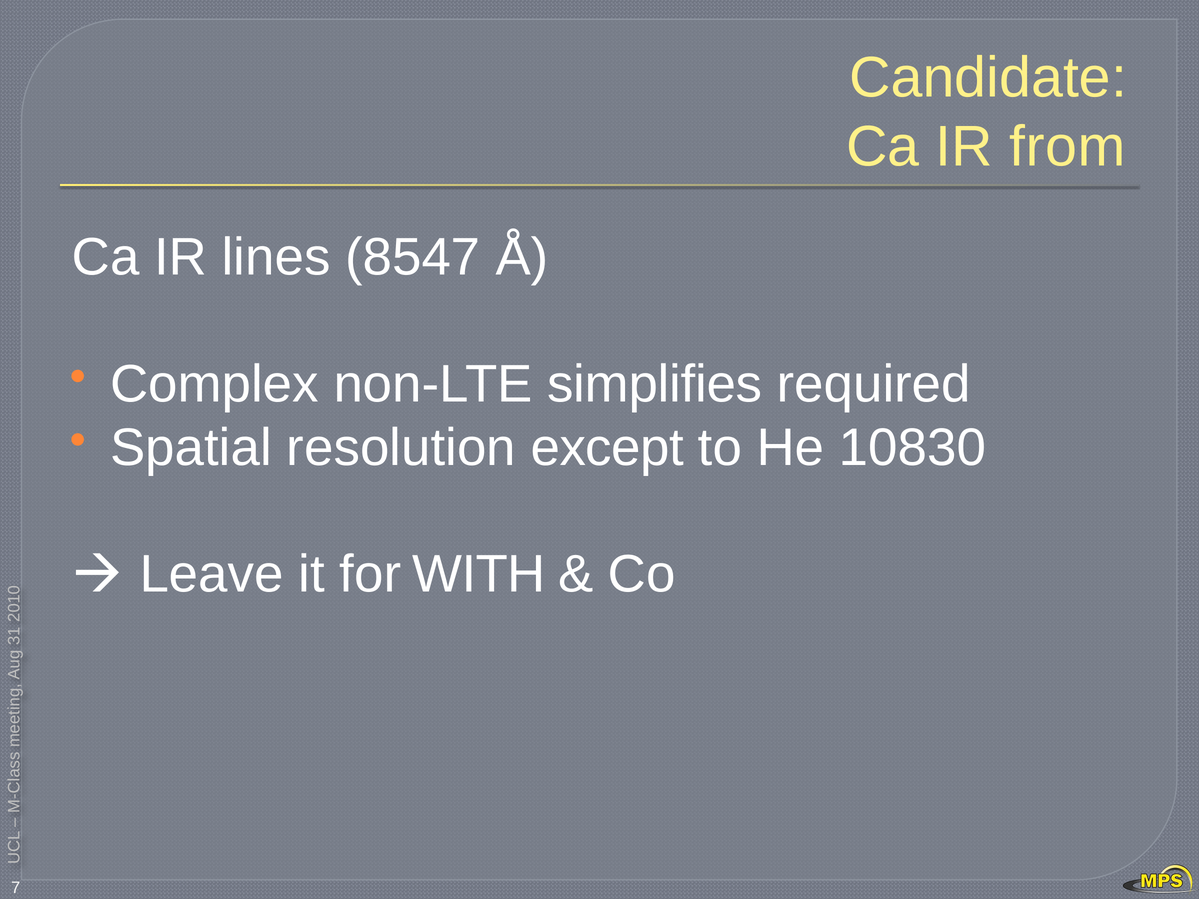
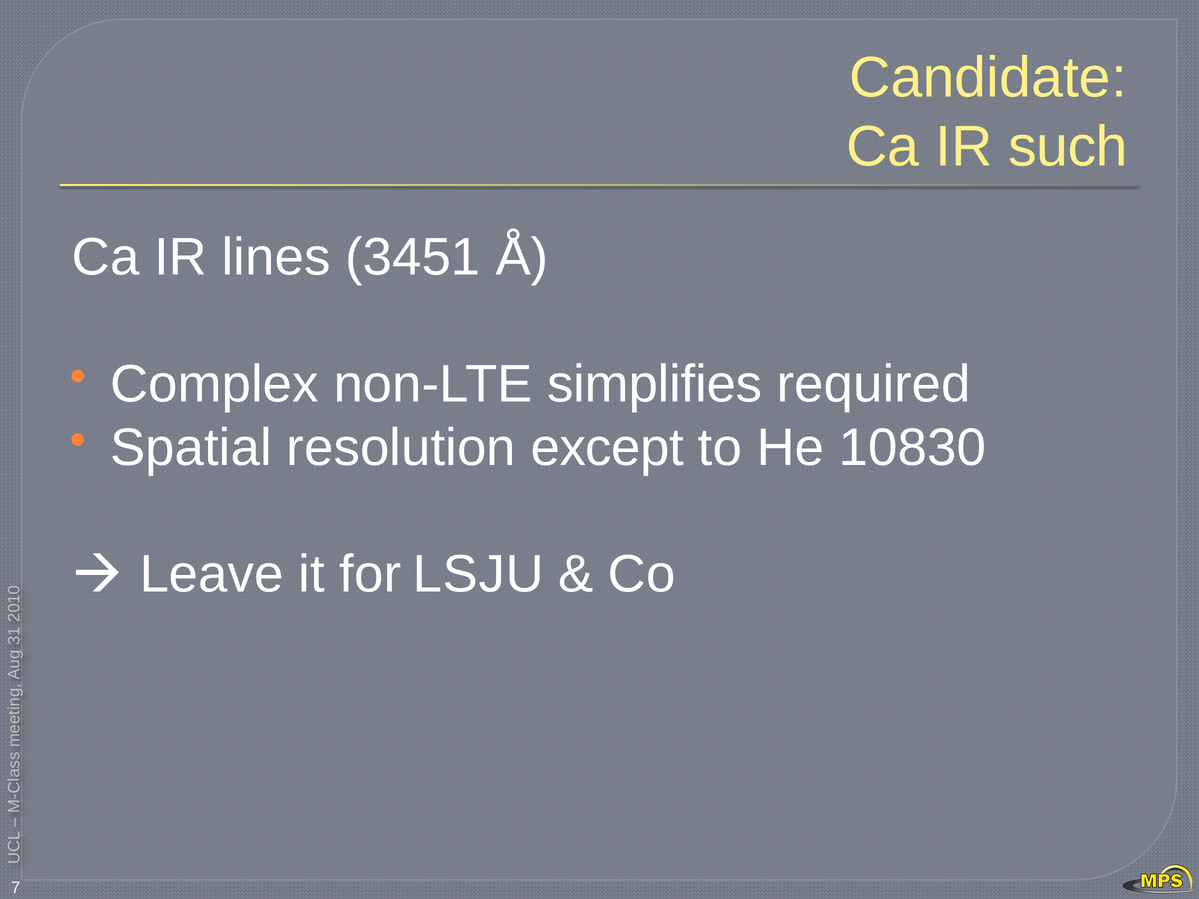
from: from -> such
8547: 8547 -> 3451
WITH: WITH -> LSJU
